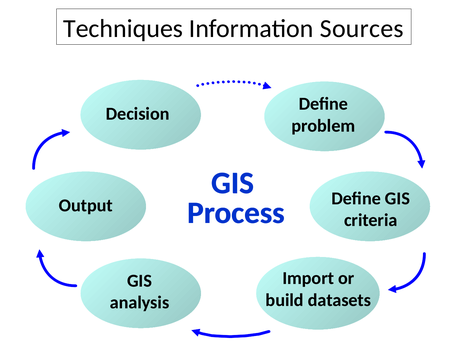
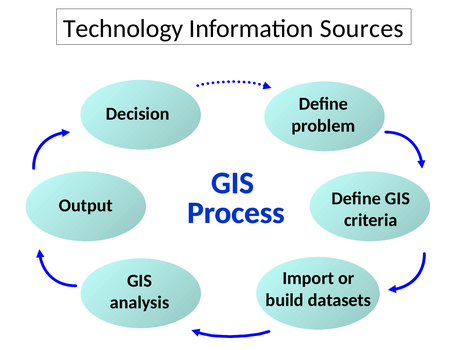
Techniques: Techniques -> Technology
